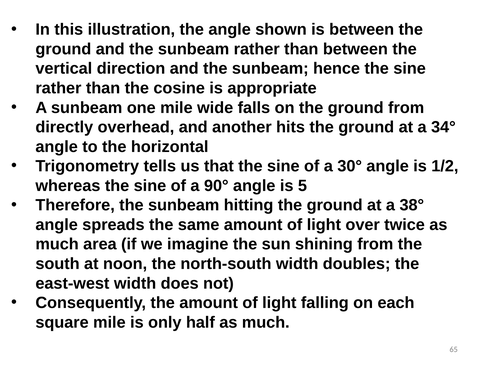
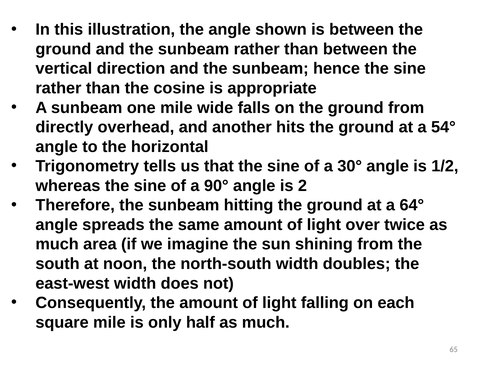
34°: 34° -> 54°
5: 5 -> 2
38°: 38° -> 64°
